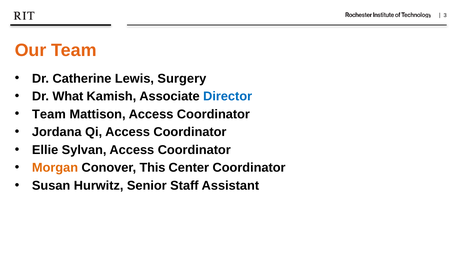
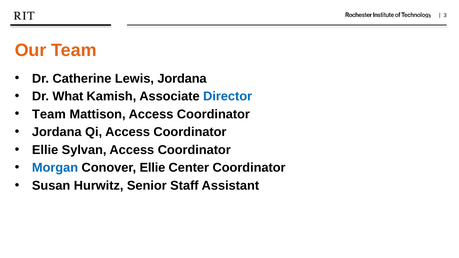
Lewis Surgery: Surgery -> Jordana
Morgan colour: orange -> blue
Conover This: This -> Ellie
